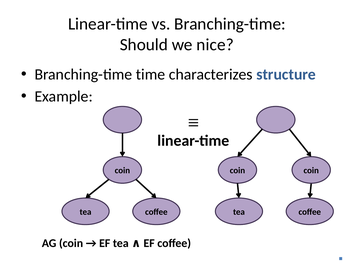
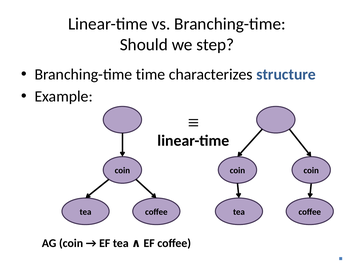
nice: nice -> step
